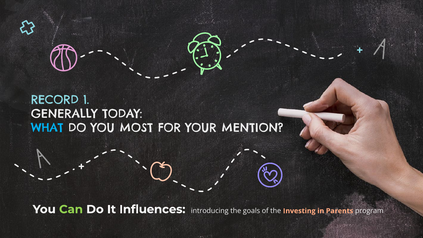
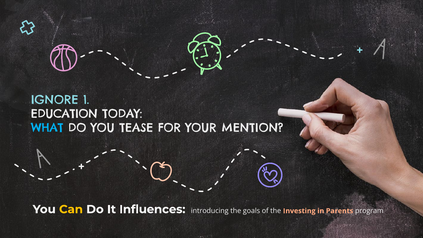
RECORD: RECORD -> IGNORE
GENERALLY: GENERALLY -> EDUCATION
MOST: MOST -> TEASE
Can colour: light green -> yellow
